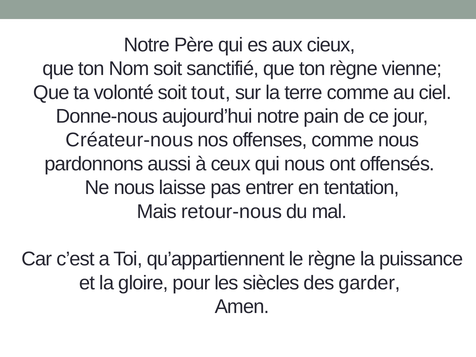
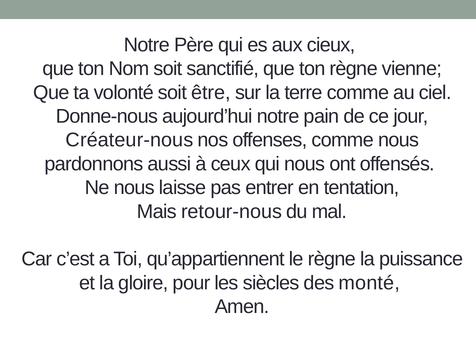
tout: tout -> être
garder: garder -> monté
